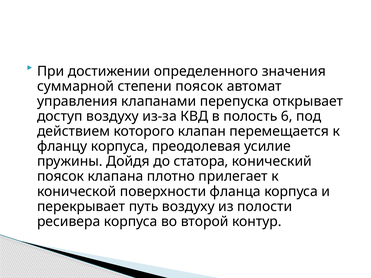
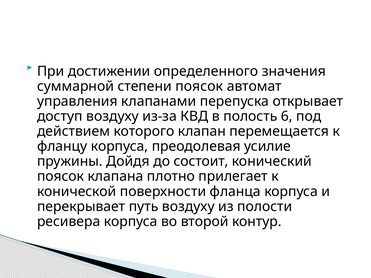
статора: статора -> состоит
